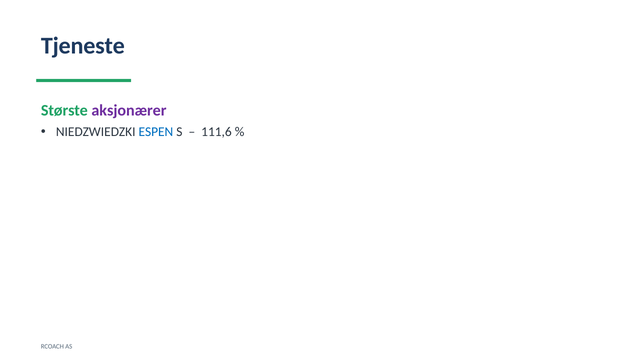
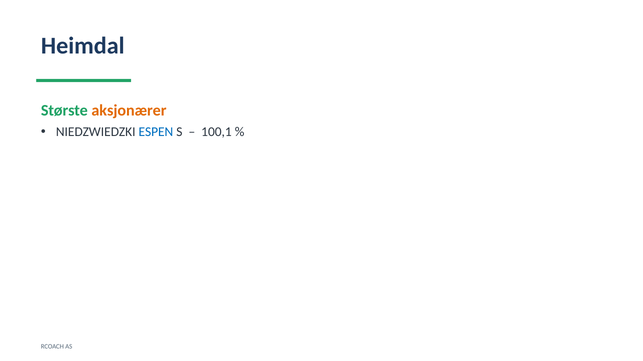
Tjeneste: Tjeneste -> Heimdal
aksjonærer colour: purple -> orange
111,6: 111,6 -> 100,1
